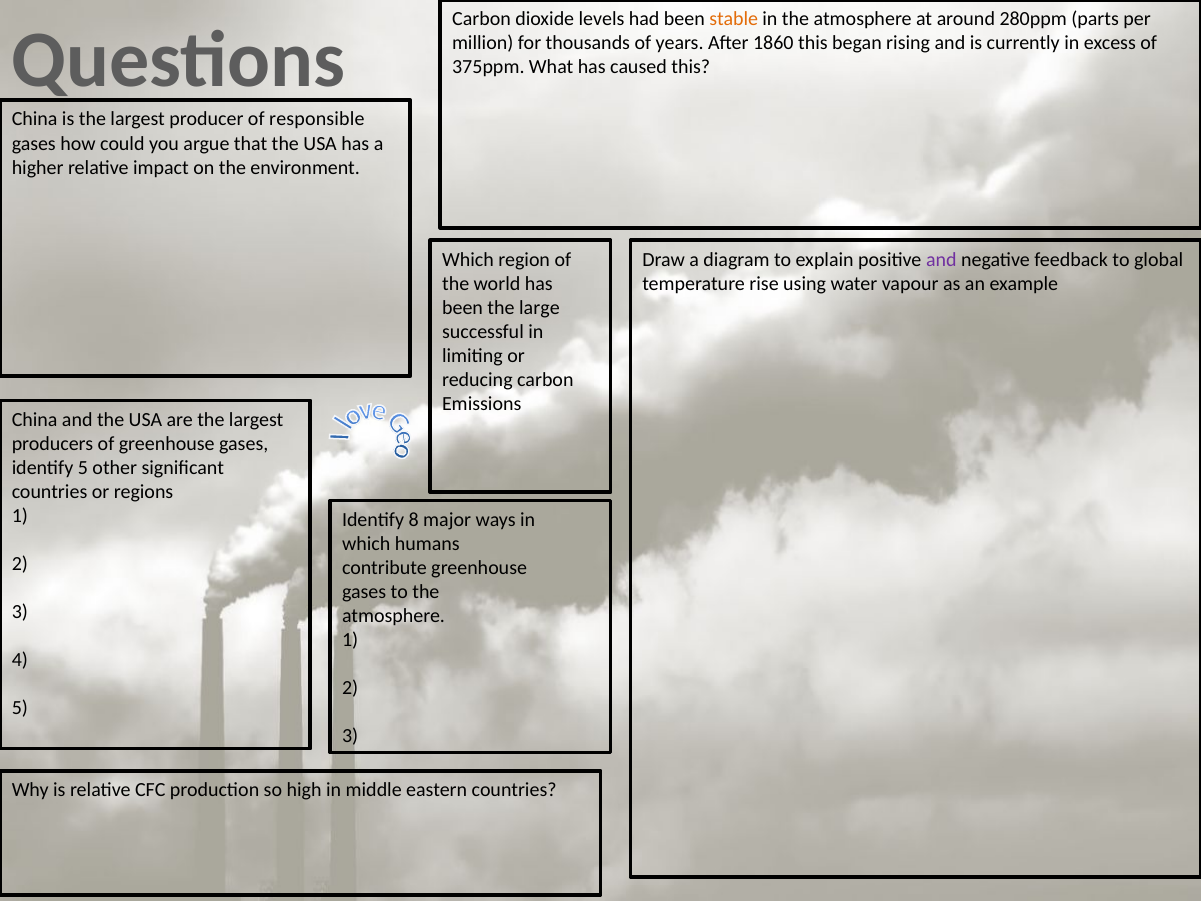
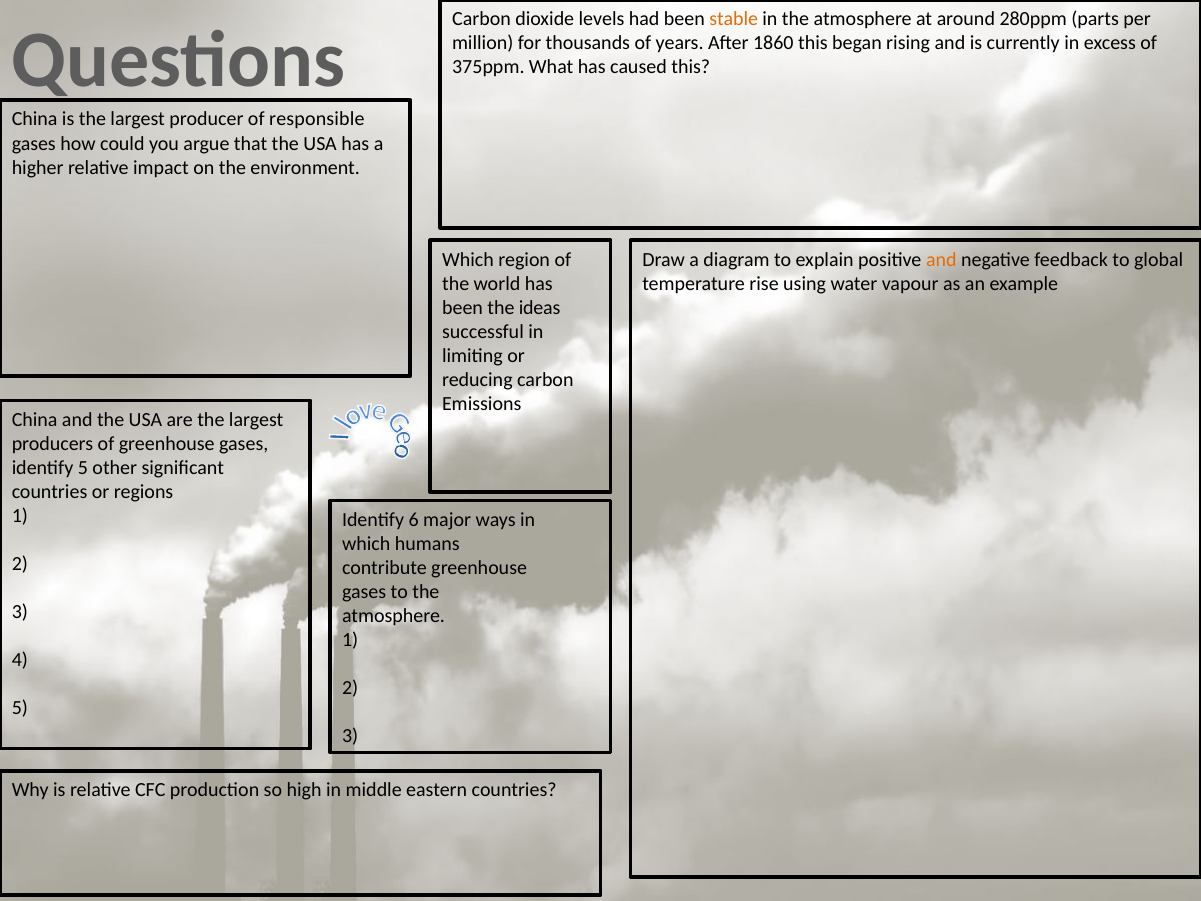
and at (941, 259) colour: purple -> orange
large: large -> ideas
8: 8 -> 6
